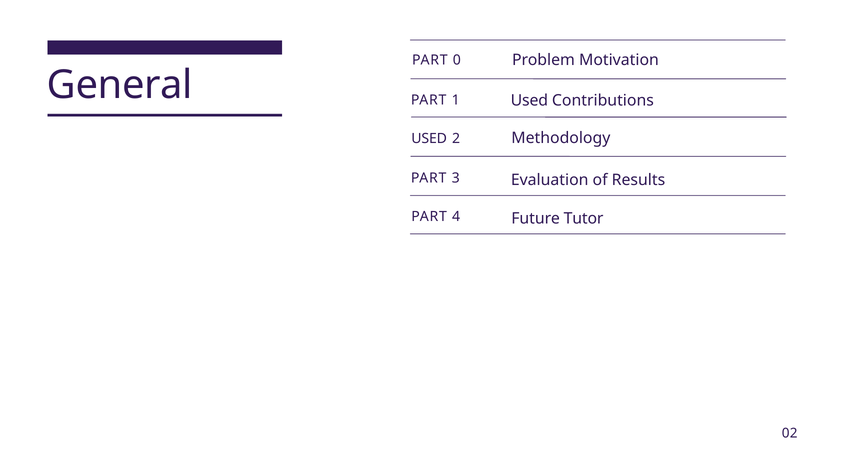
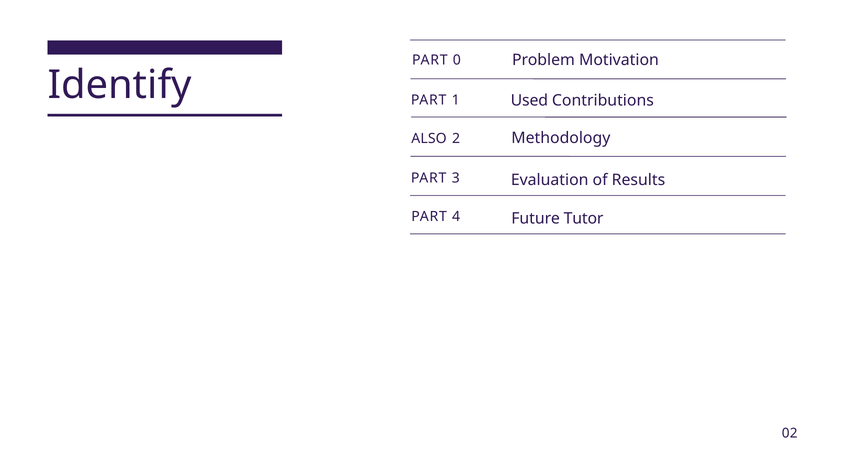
General: General -> Identify
USED at (429, 139): USED -> ALSO
